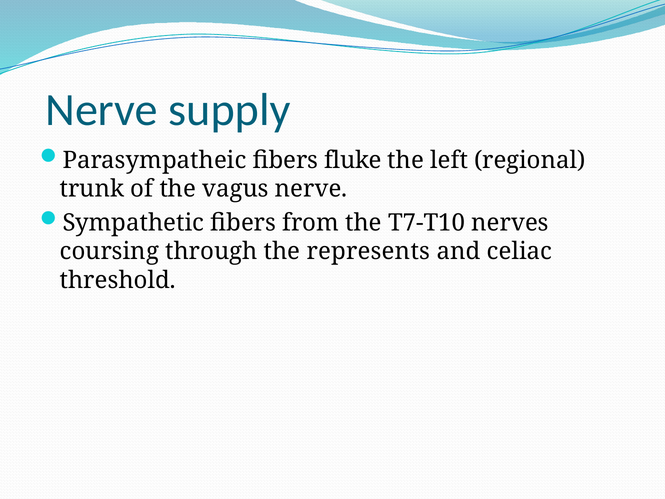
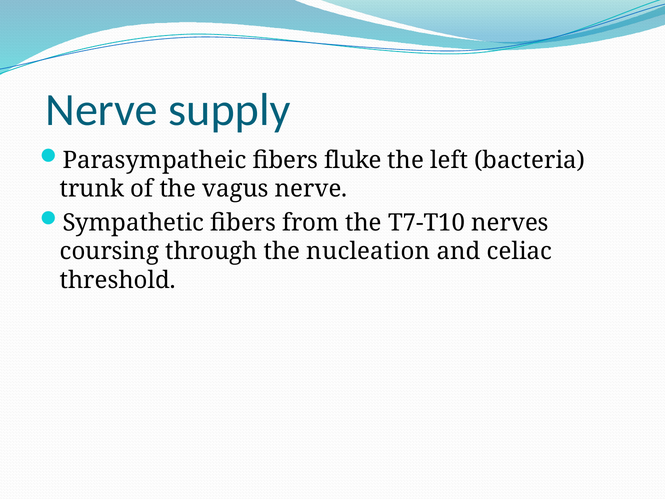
regional: regional -> bacteria
represents: represents -> nucleation
